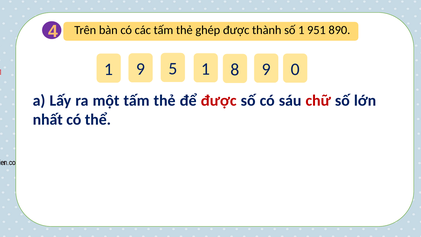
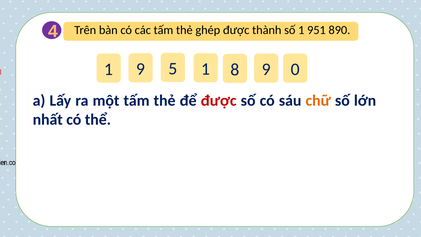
chữ colour: red -> orange
